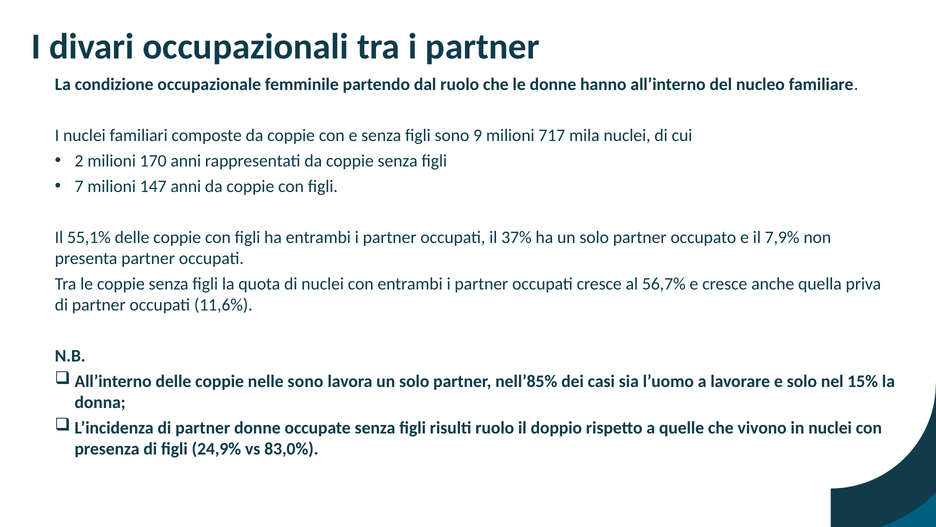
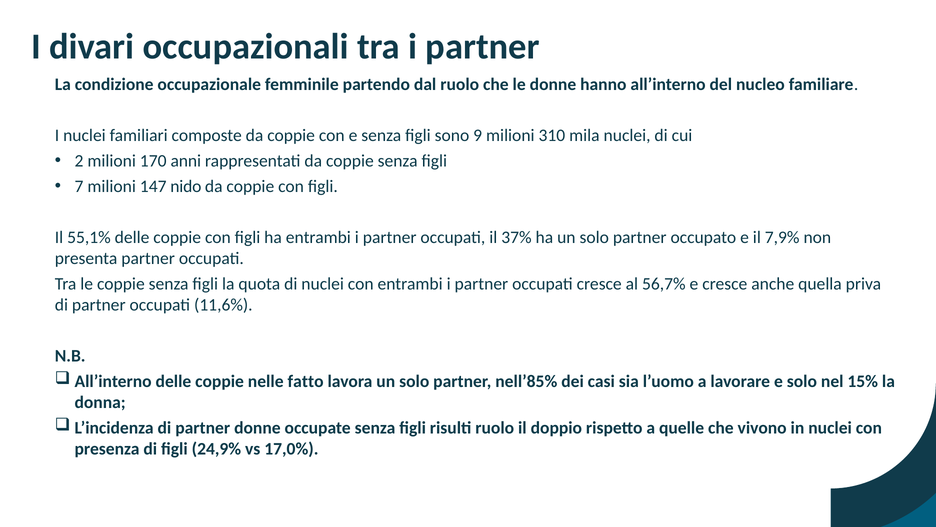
717: 717 -> 310
147 anni: anni -> nido
nelle sono: sono -> fatto
83,0%: 83,0% -> 17,0%
